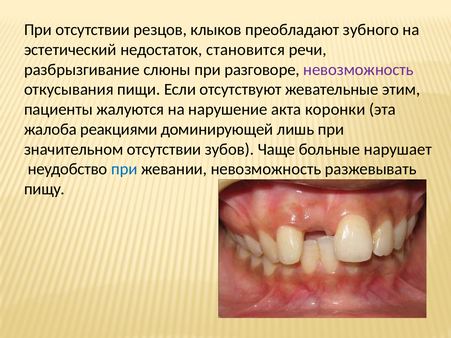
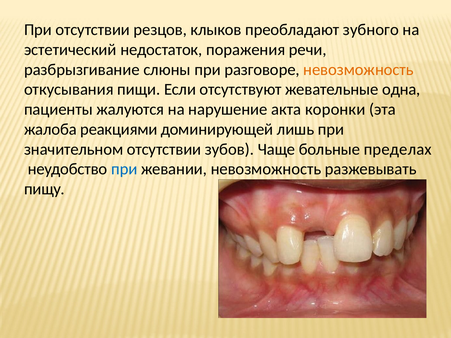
становится: становится -> поражения
невозможность at (358, 70) colour: purple -> orange
этим: этим -> одна
нарушает: нарушает -> пределах
